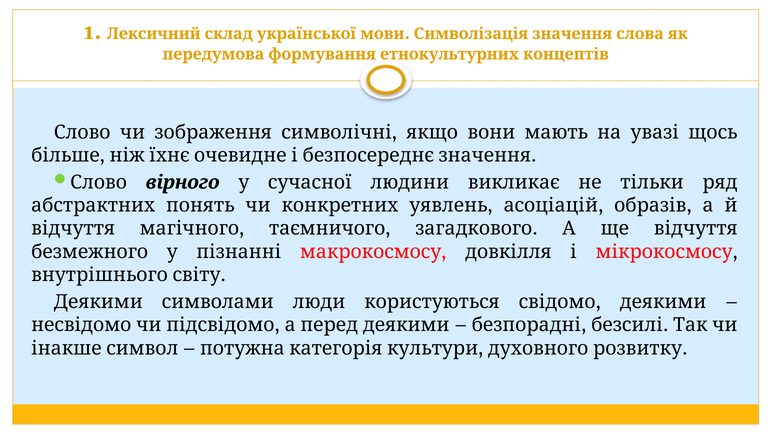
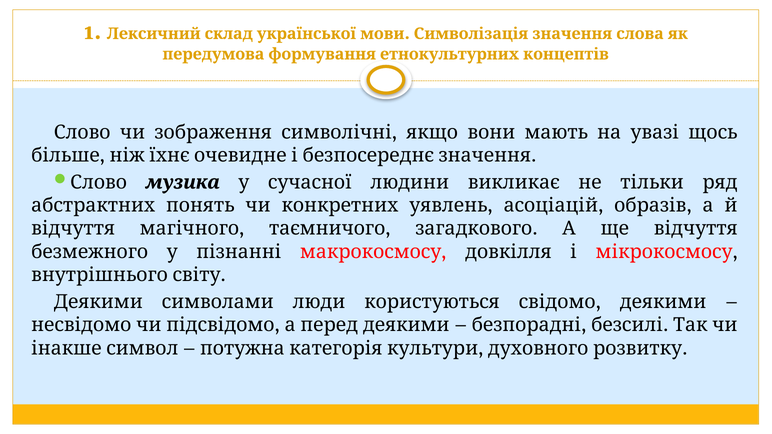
вірного: вірного -> музика
